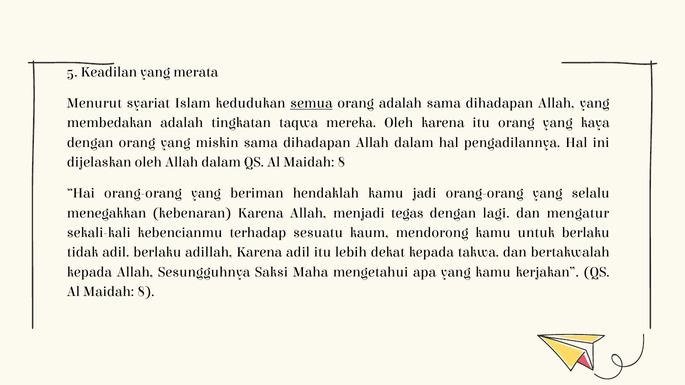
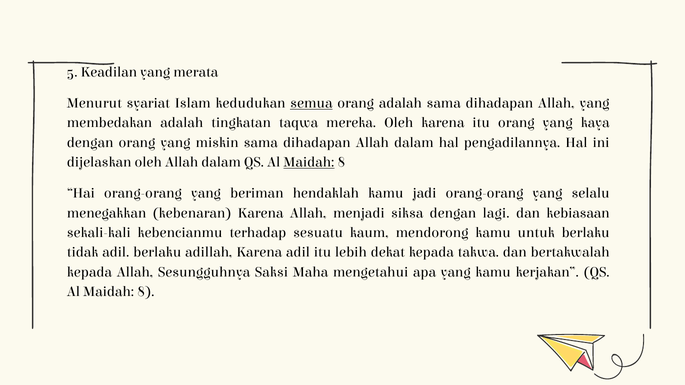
Maidah at (309, 162) underline: none -> present
tegas: tegas -> siksa
mengatur: mengatur -> kebiasaan
